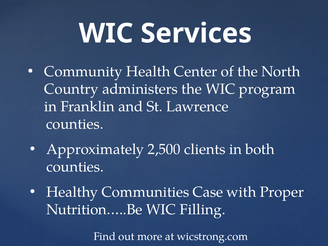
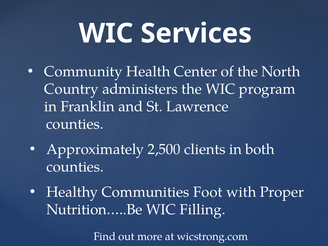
Case: Case -> Foot
